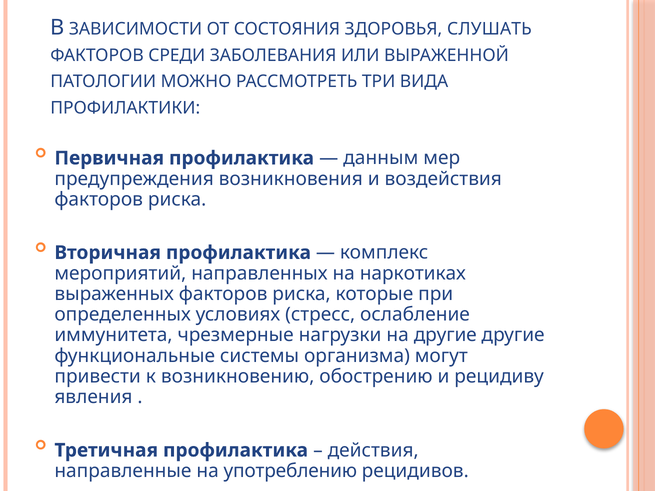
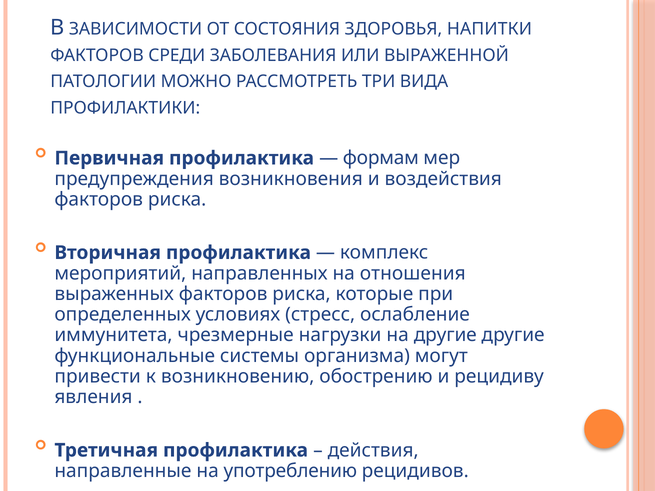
СЛУШАТЬ: СЛУШАТЬ -> НАПИТКИ
данным: данным -> формам
наркотиках: наркотиках -> отношения
